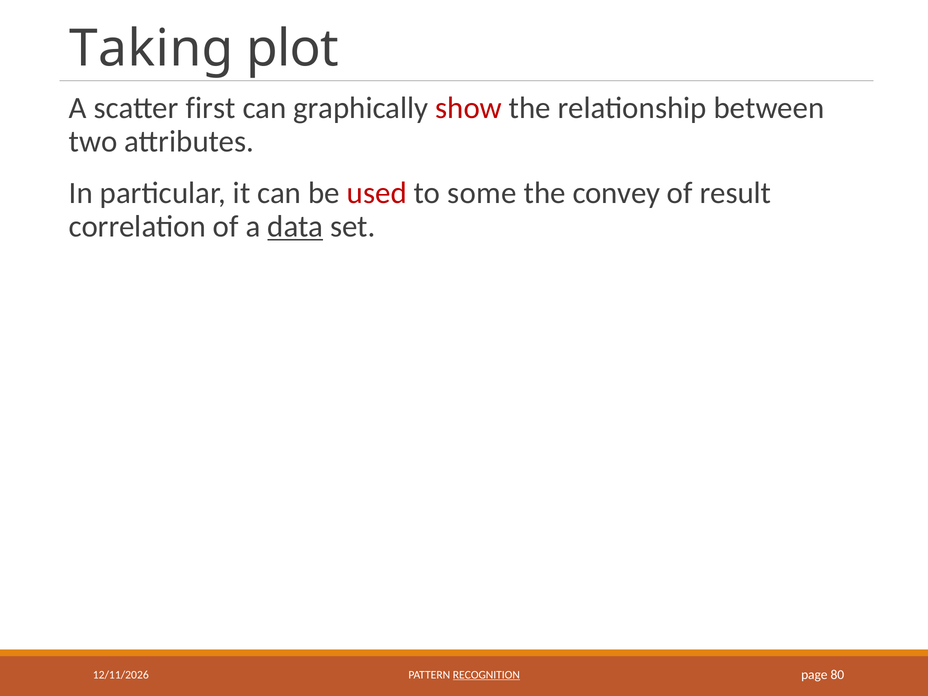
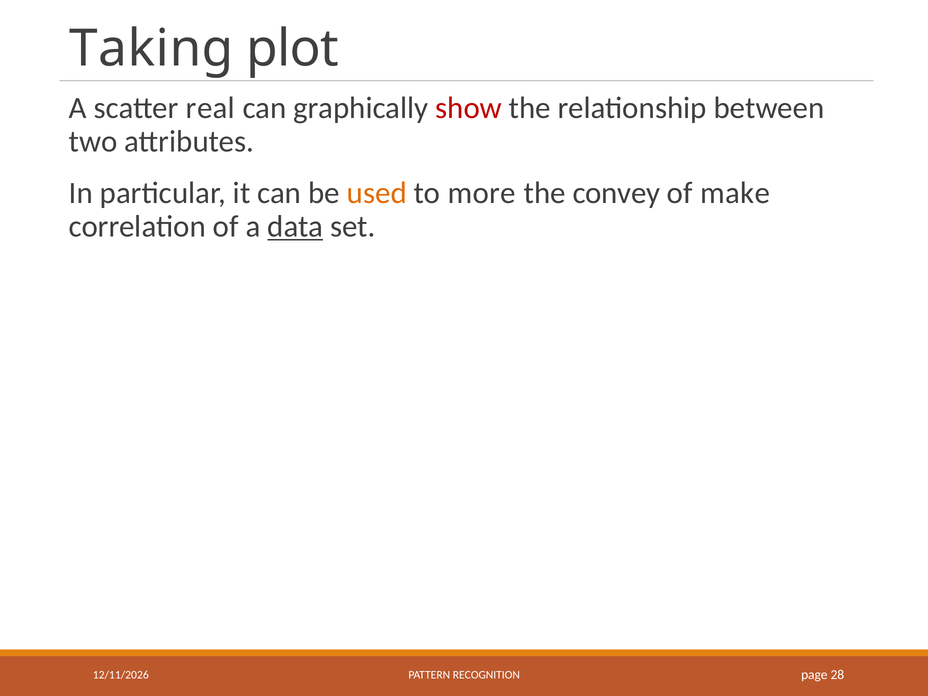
first: first -> real
used colour: red -> orange
some: some -> more
result: result -> make
RECOGNITION underline: present -> none
80: 80 -> 28
